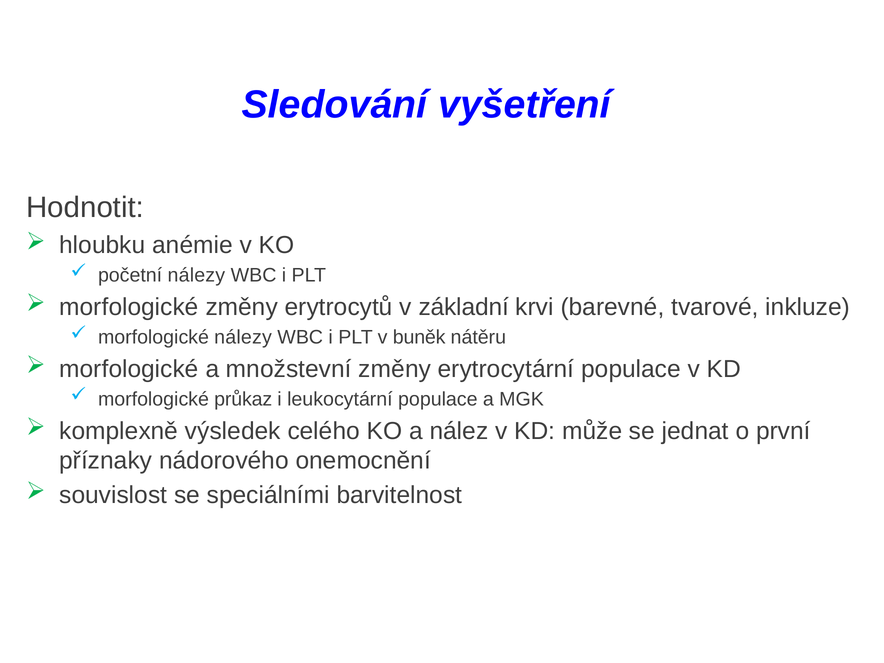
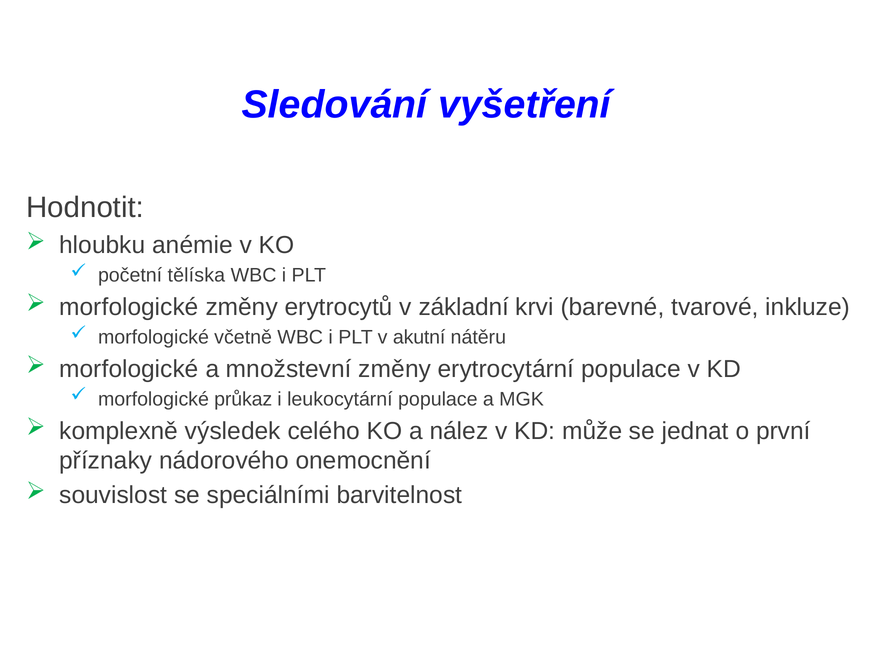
početní nálezy: nálezy -> tělíska
morfologické nálezy: nálezy -> včetně
buněk: buněk -> akutní
